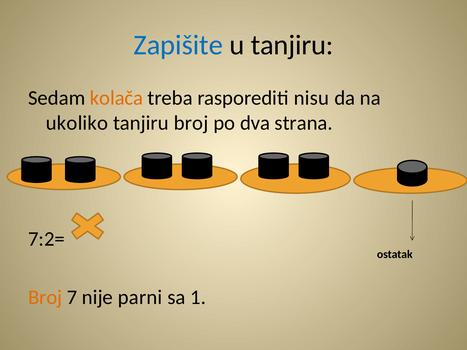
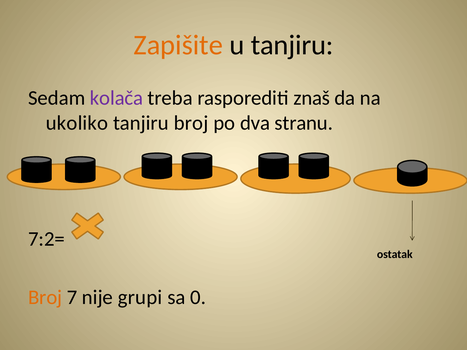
Zapišite colour: blue -> orange
kolača colour: orange -> purple
nisu: nisu -> znaš
strana: strana -> stranu
parni: parni -> grupi
1: 1 -> 0
